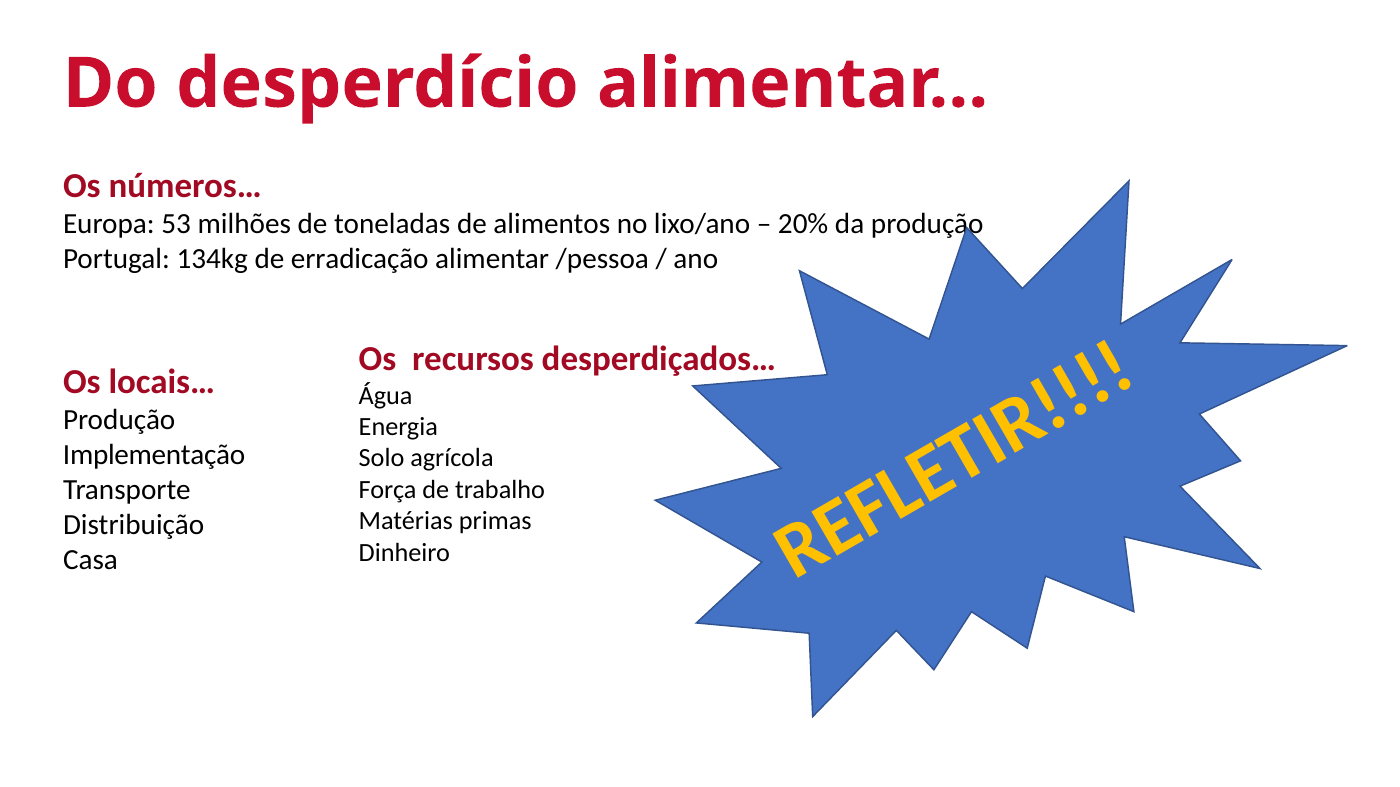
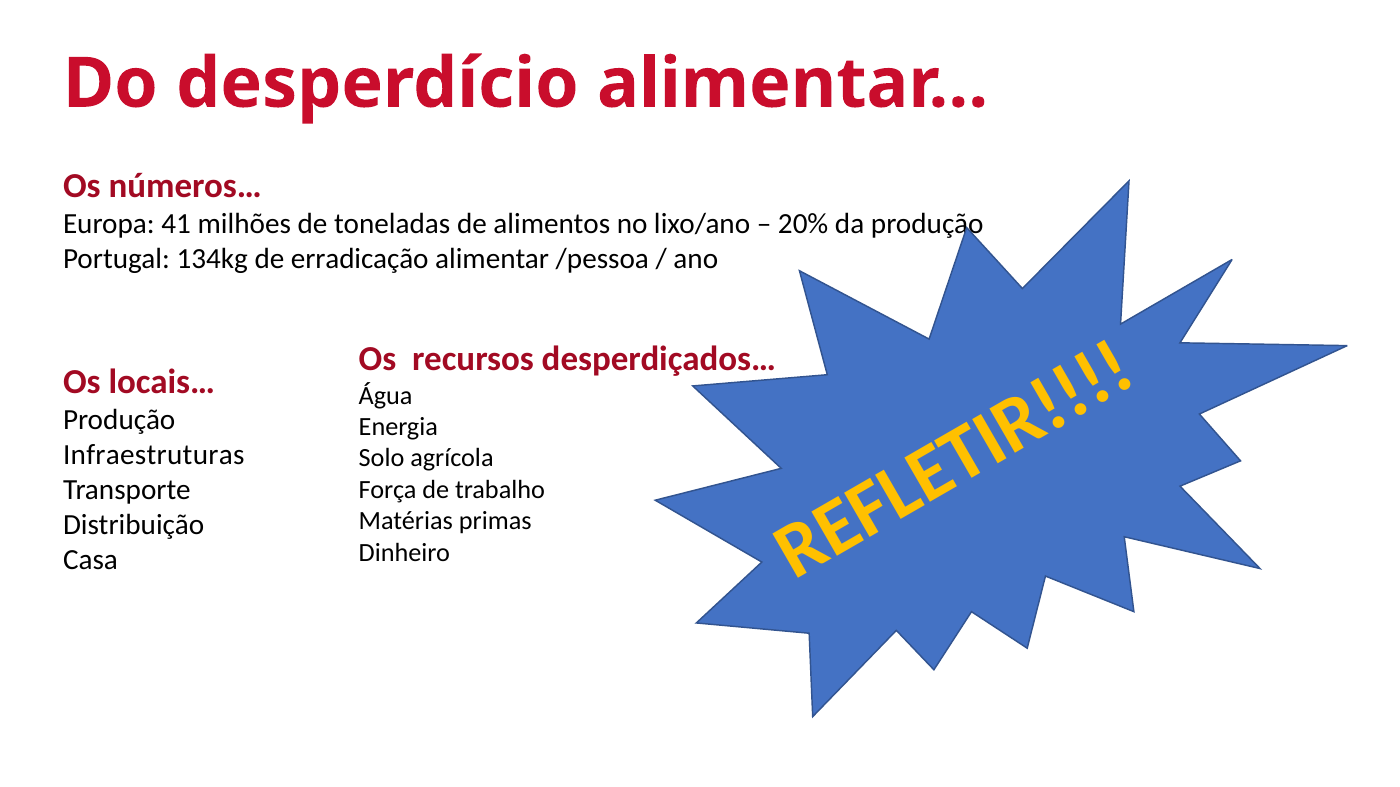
53: 53 -> 41
Implementação: Implementação -> Infraestruturas
